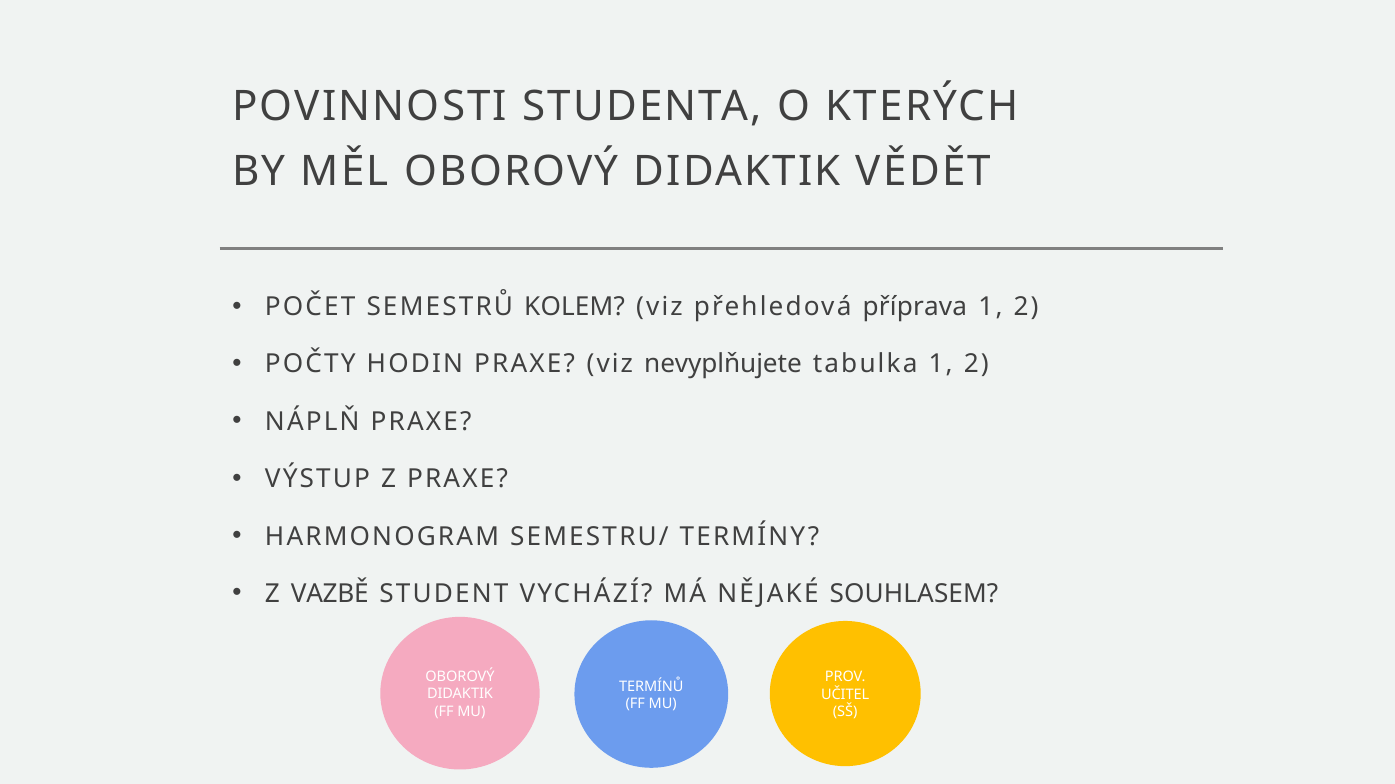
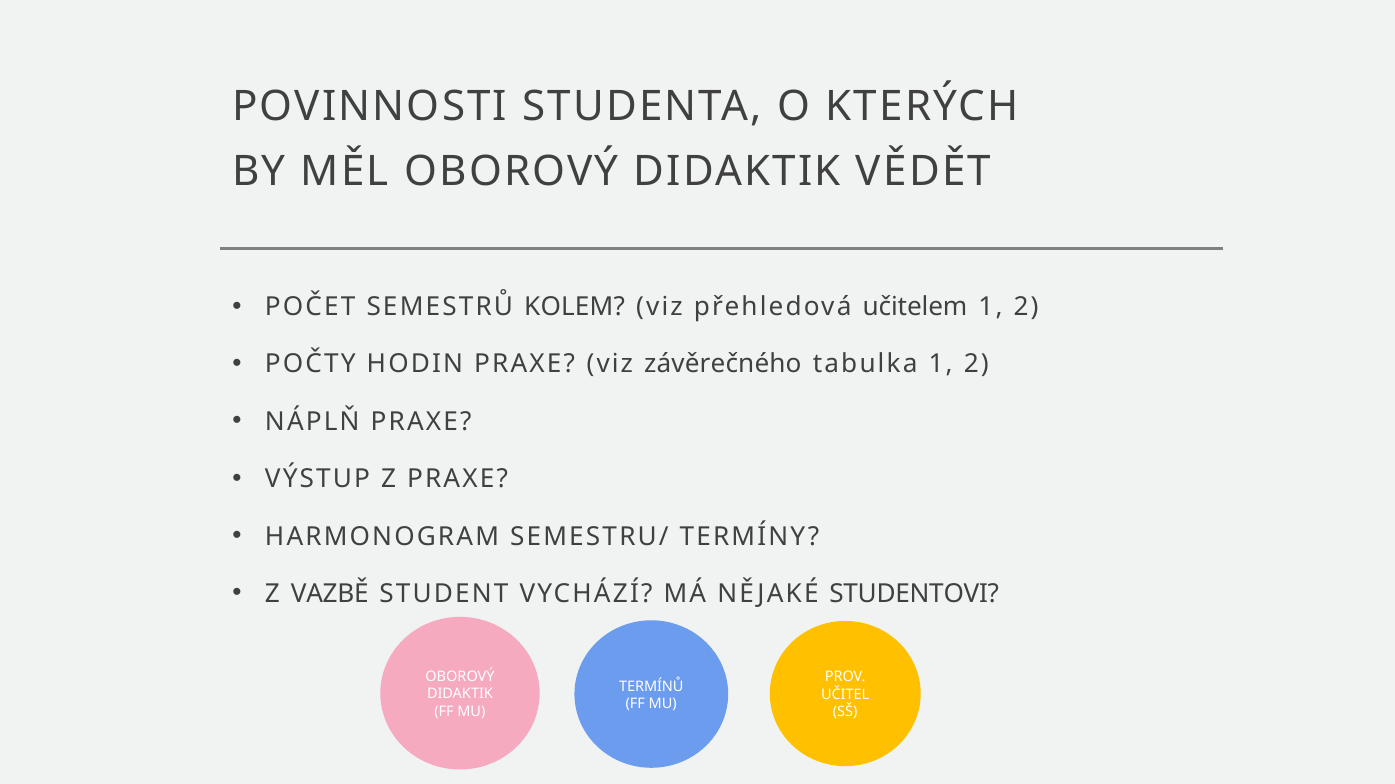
příprava: příprava -> učitelem
nevyplňujete: nevyplňujete -> závěrečného
SOUHLASEM: SOUHLASEM -> STUDENTOVI
